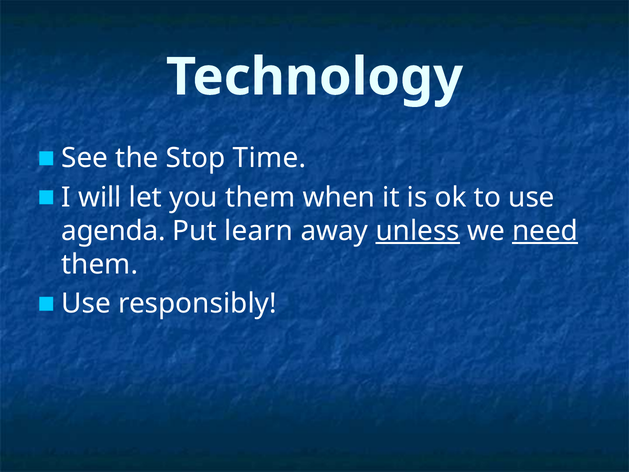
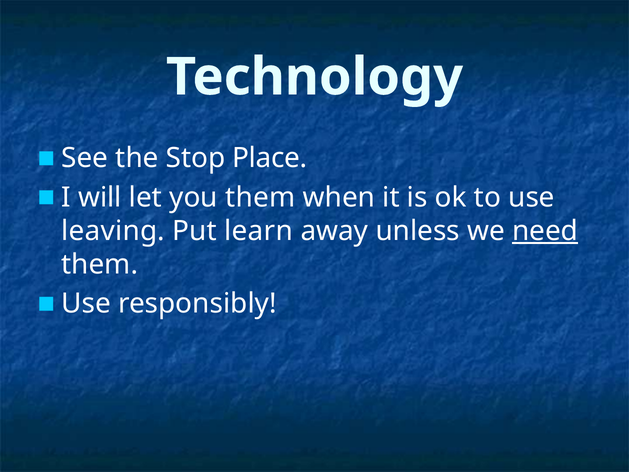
Time: Time -> Place
agenda: agenda -> leaving
unless underline: present -> none
